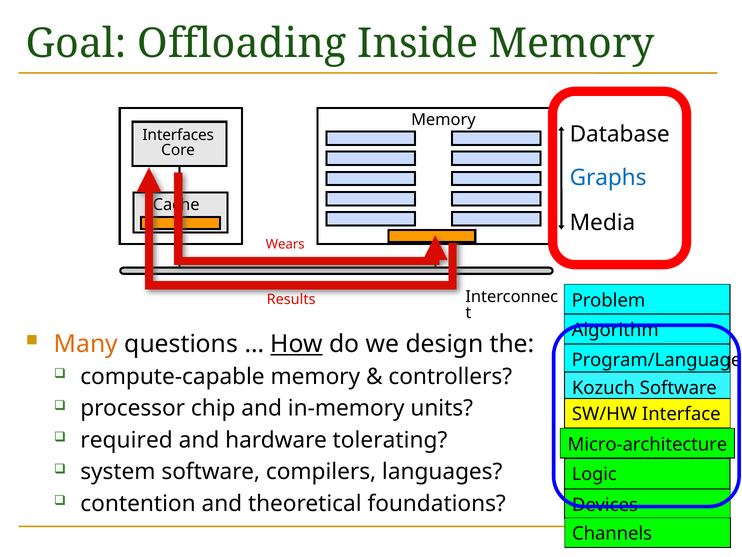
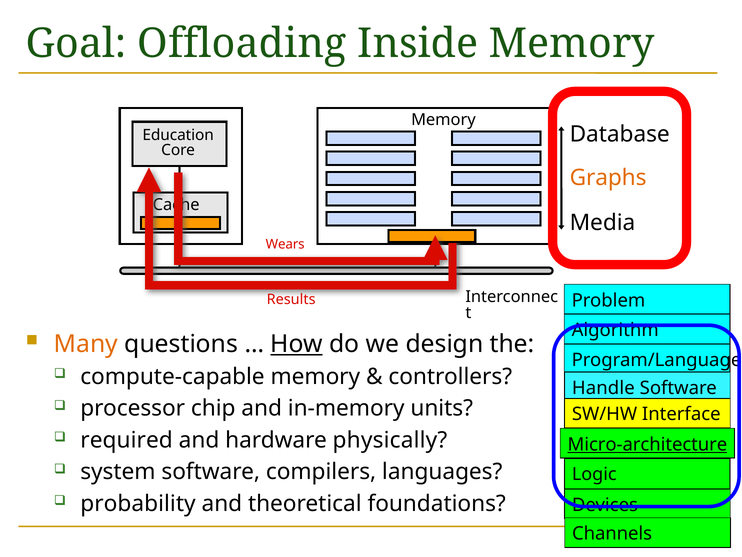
Interfaces: Interfaces -> Education
Graphs colour: blue -> orange
Kozuch: Kozuch -> Handle
tolerating: tolerating -> physically
Micro-architecture underline: none -> present
contention: contention -> probability
